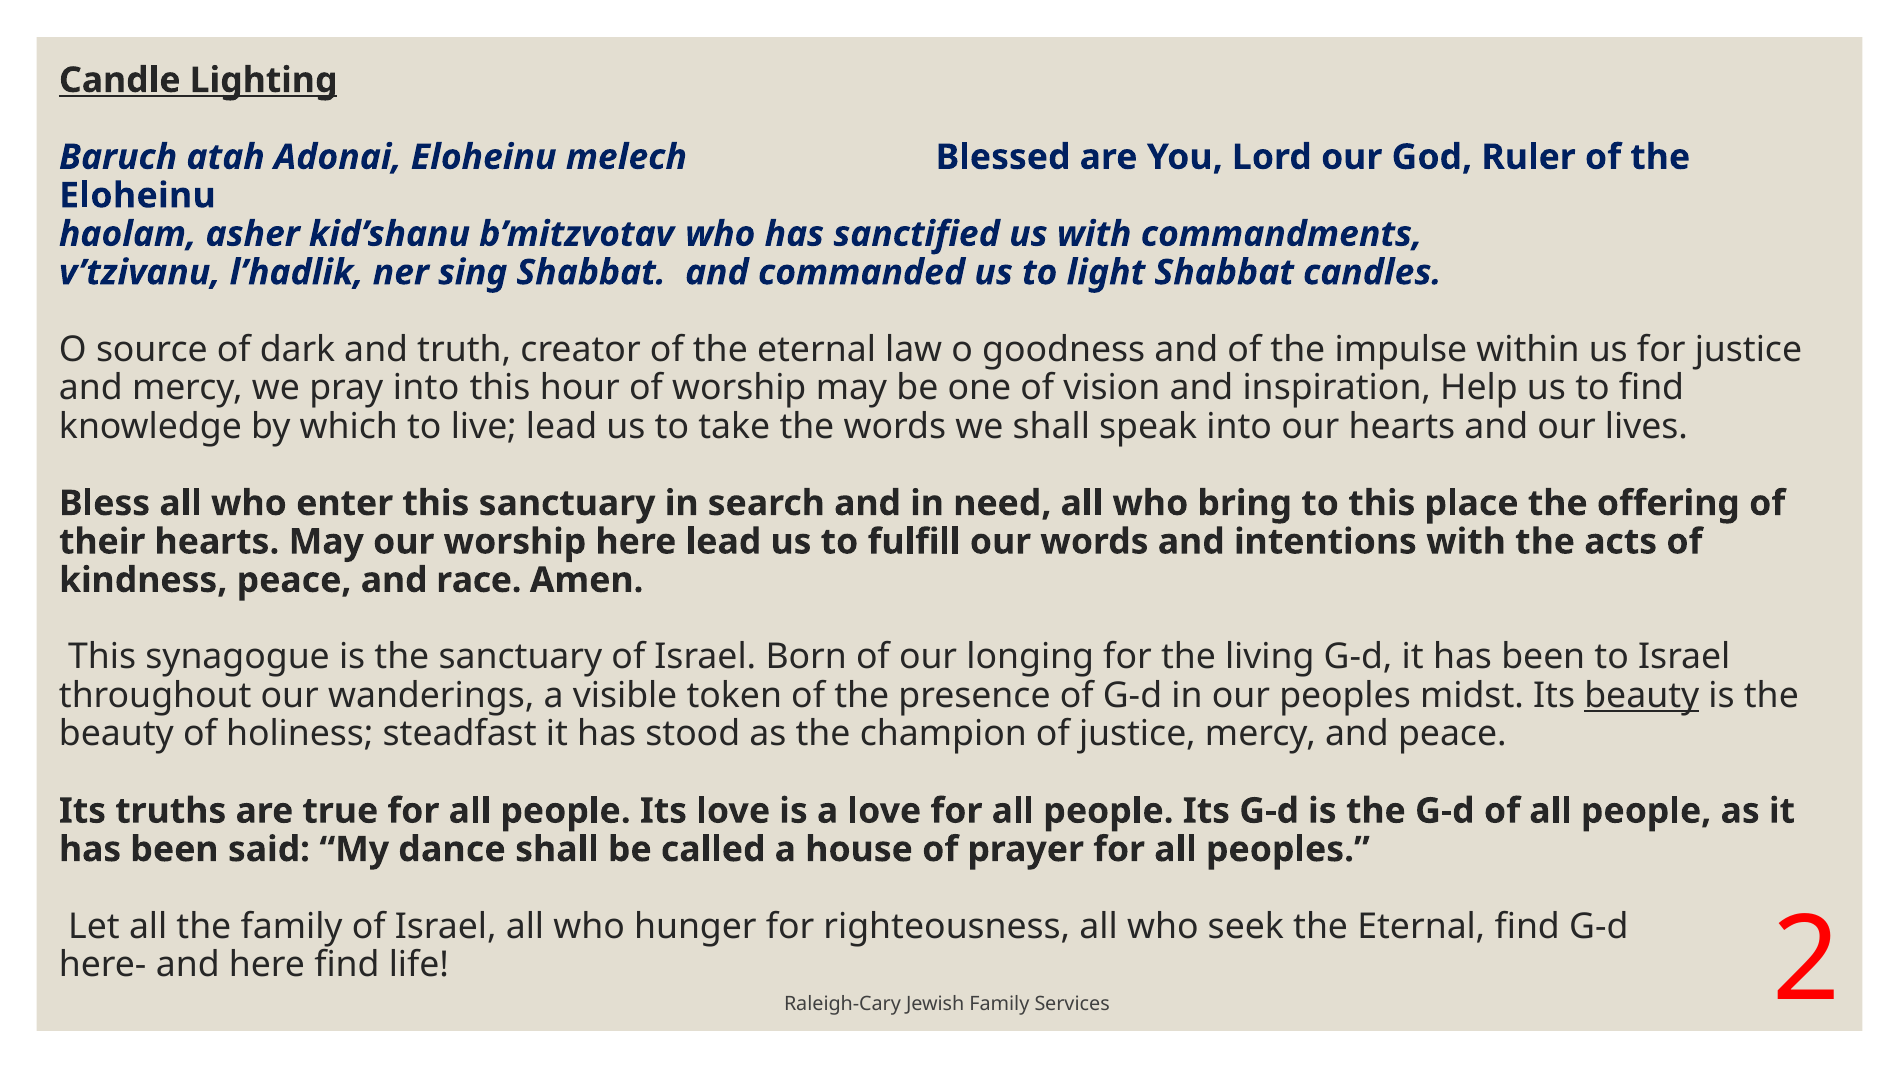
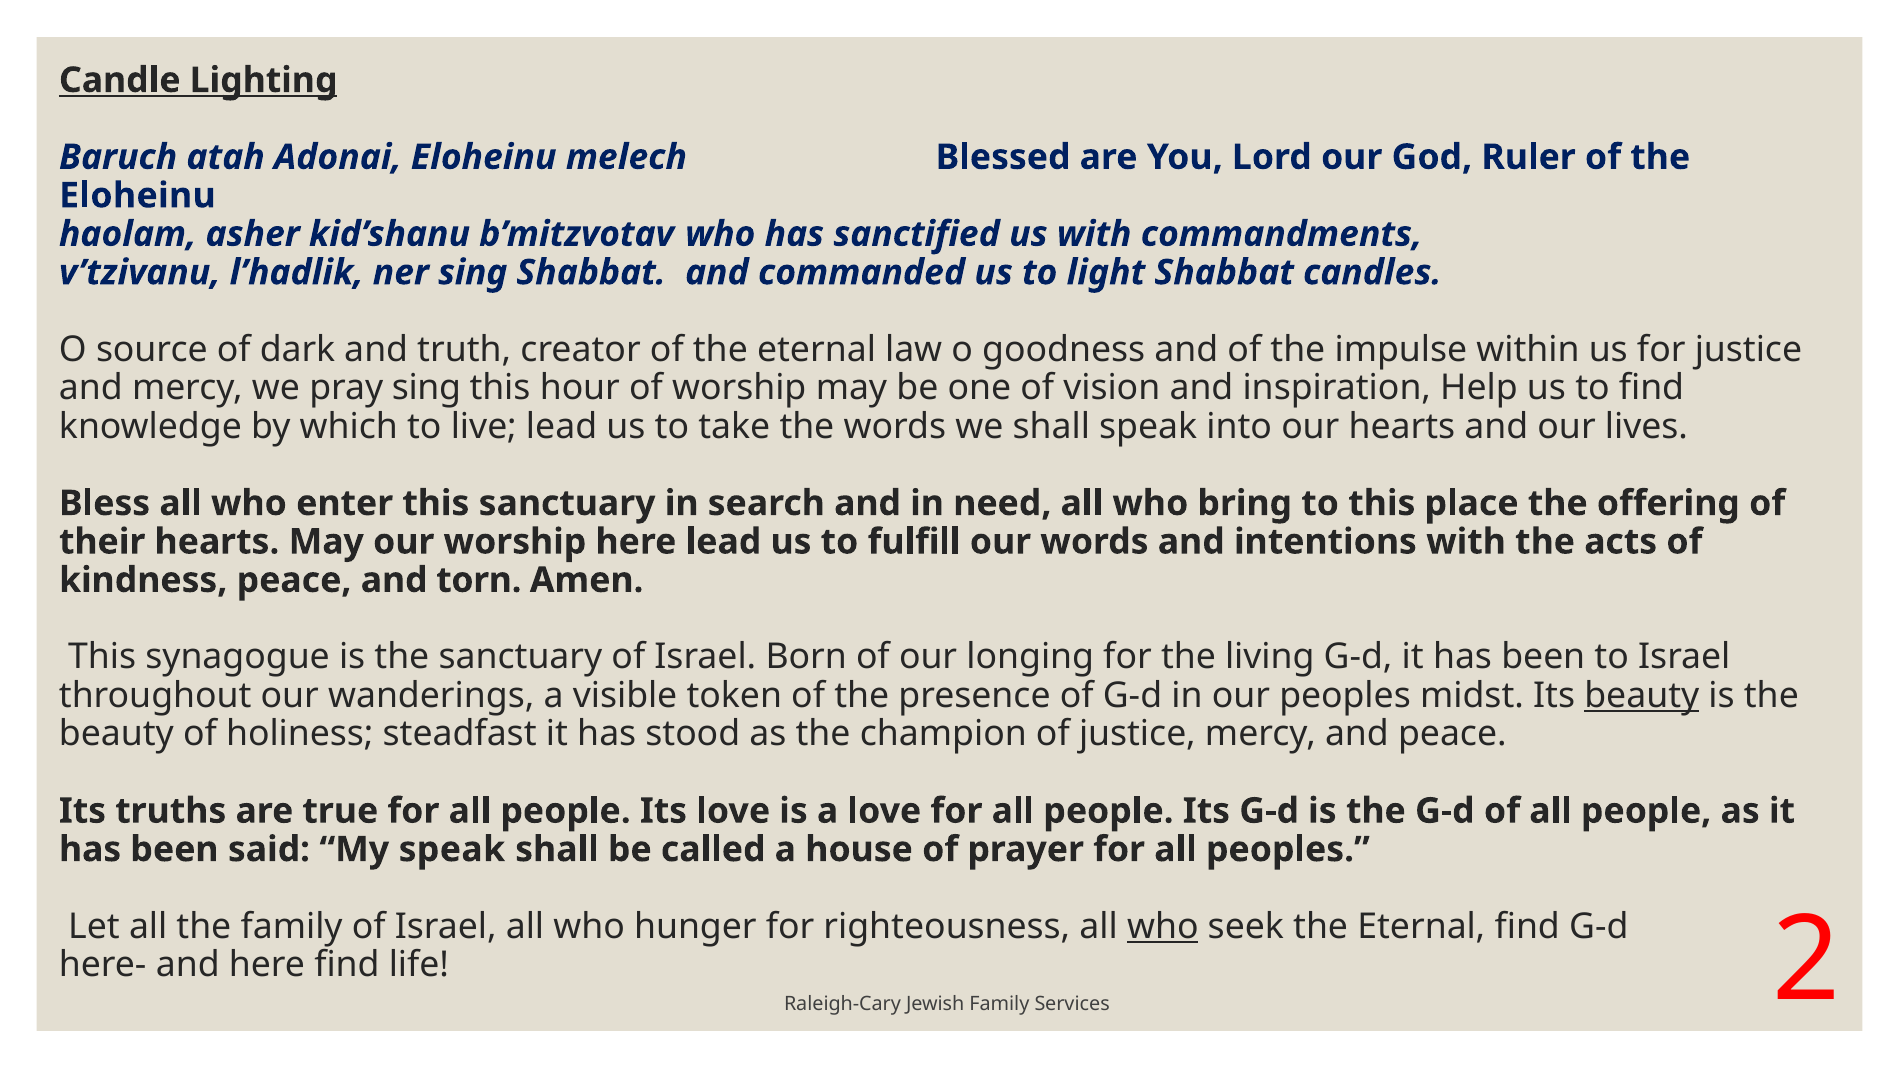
pray into: into -> sing
race: race -> torn
My dance: dance -> speak
who at (1163, 927) underline: none -> present
